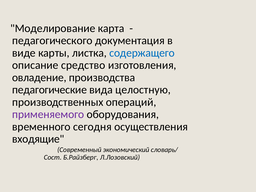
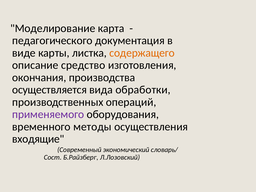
содержащего colour: blue -> orange
овладение: овладение -> окончания
педагогические: педагогические -> осуществляется
целостную: целостную -> обработки
сегодня: сегодня -> методы
